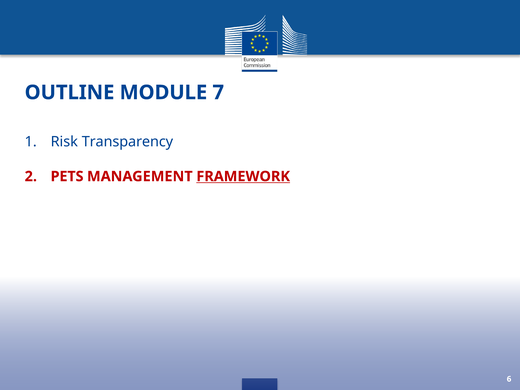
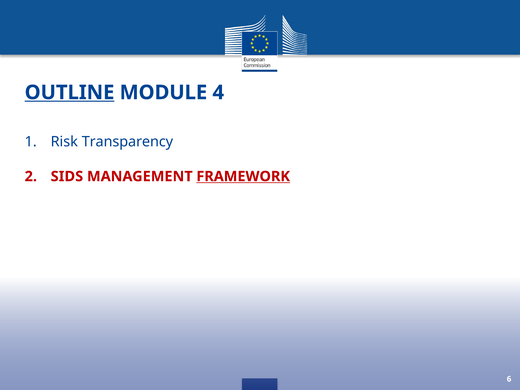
OUTLINE underline: none -> present
7: 7 -> 4
PETS: PETS -> SIDS
